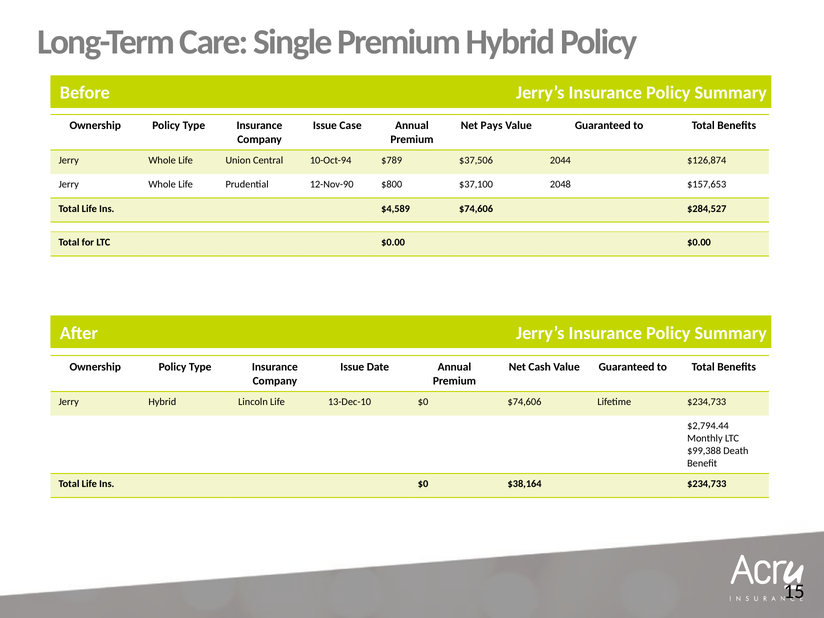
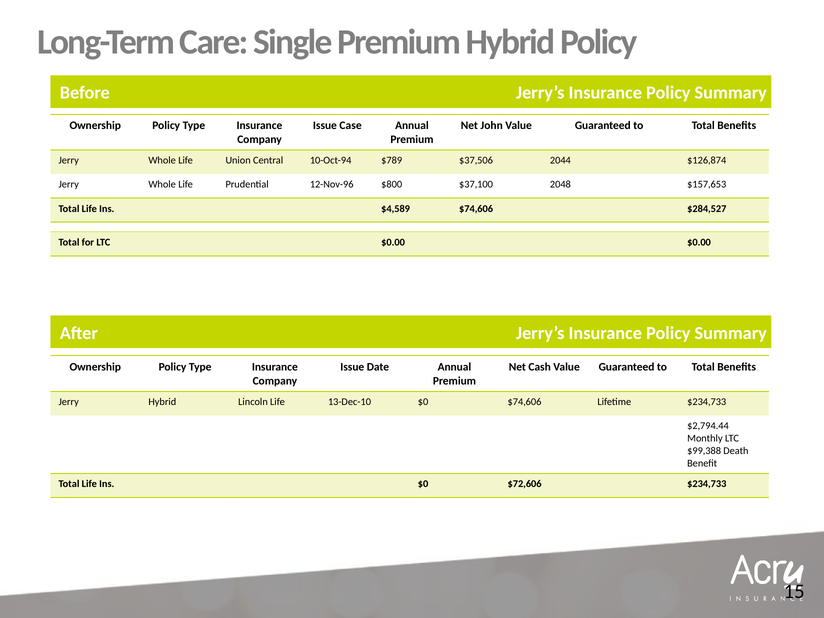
Pays: Pays -> John
12-Nov-90: 12-Nov-90 -> 12-Nov-96
$38,164: $38,164 -> $72,606
